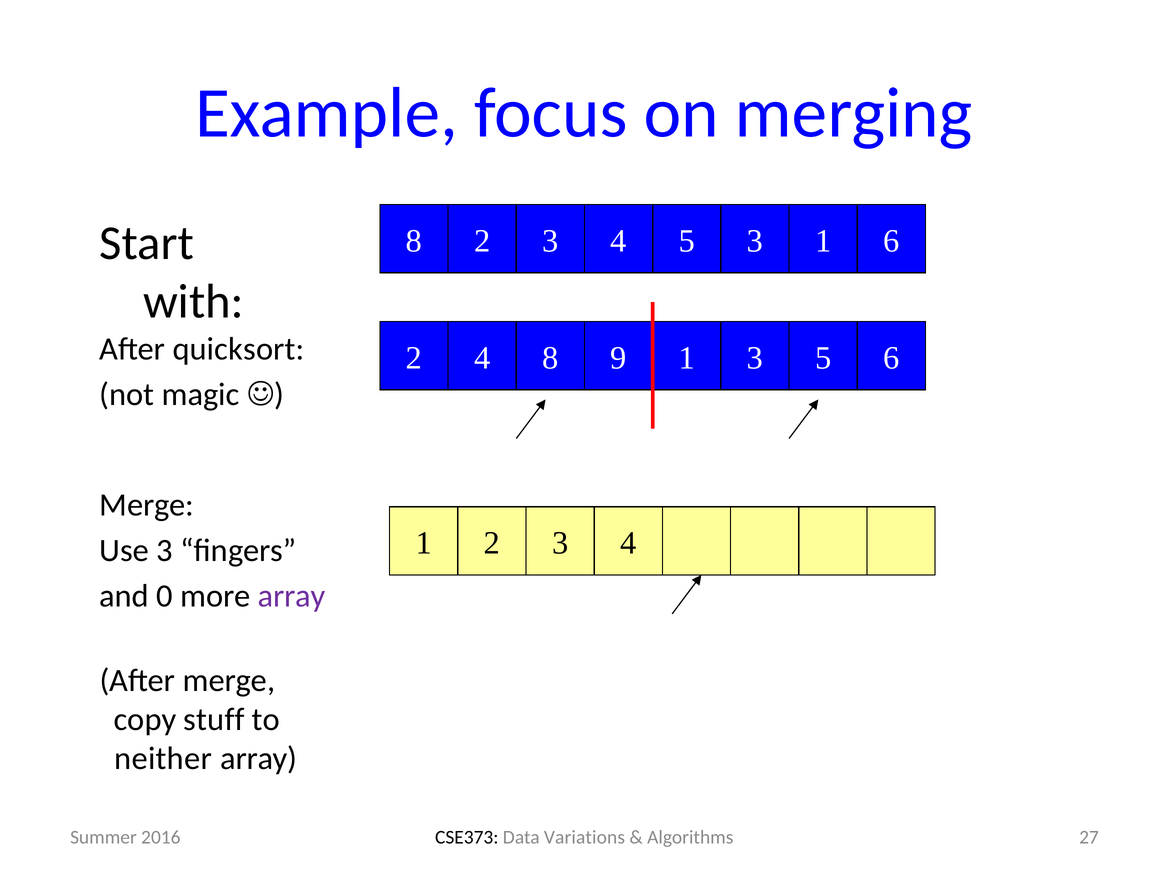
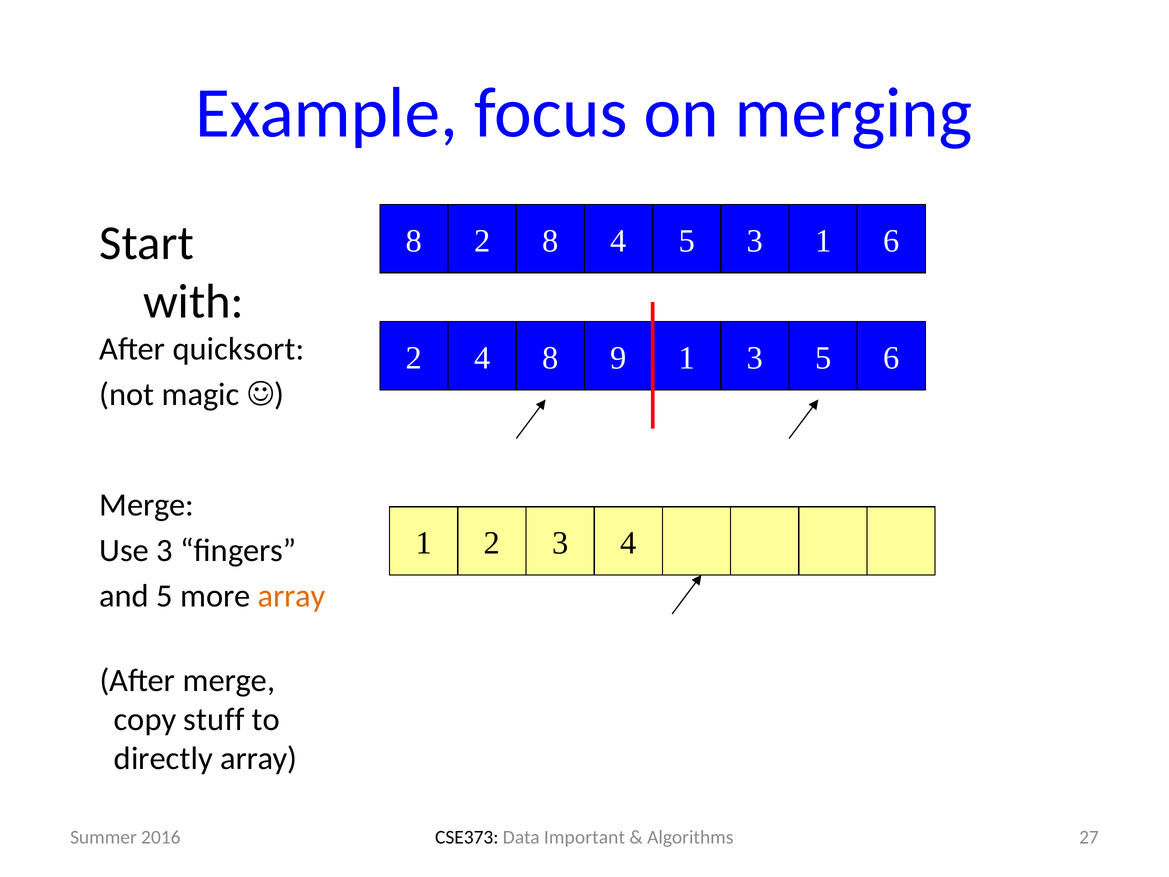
8 2 3: 3 -> 8
and 0: 0 -> 5
array at (291, 596) colour: purple -> orange
neither: neither -> directly
Variations: Variations -> Important
